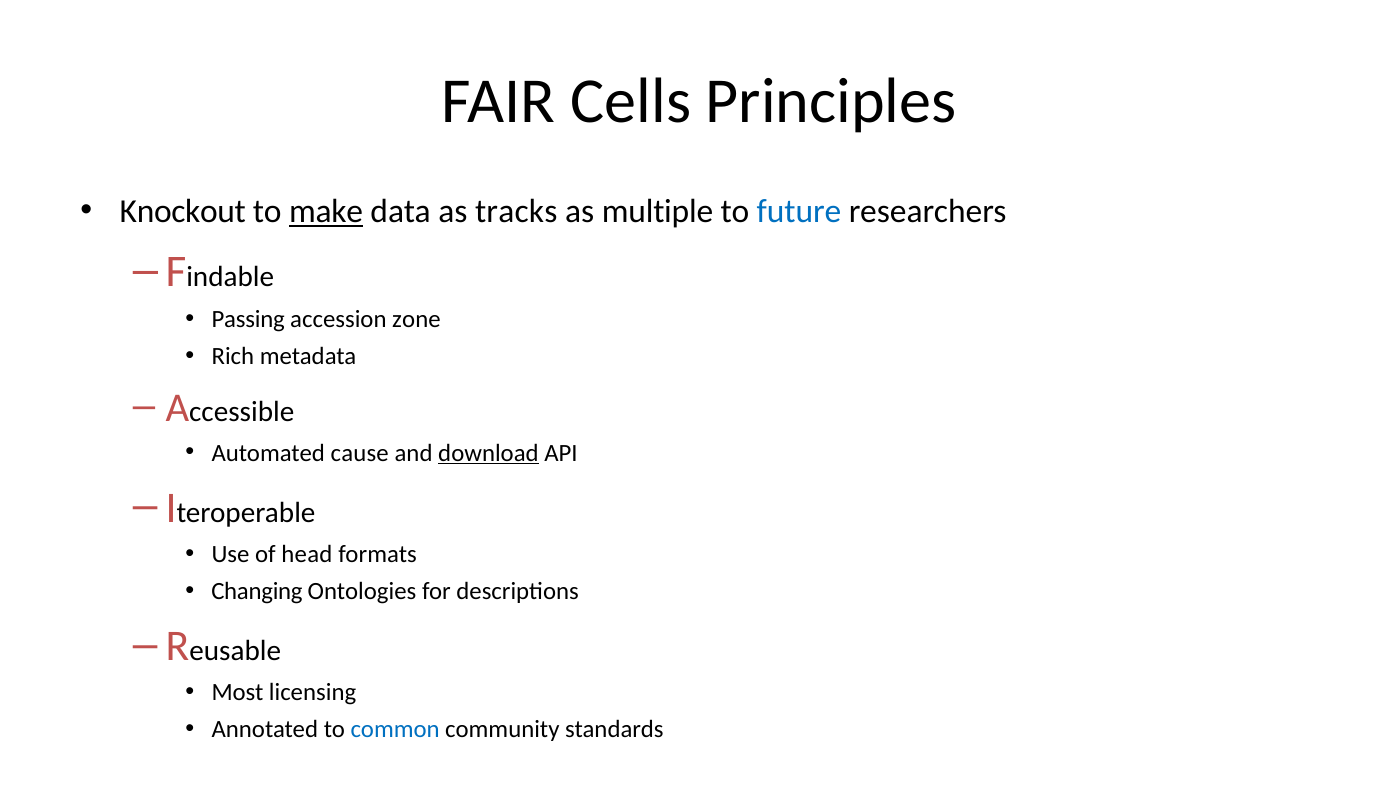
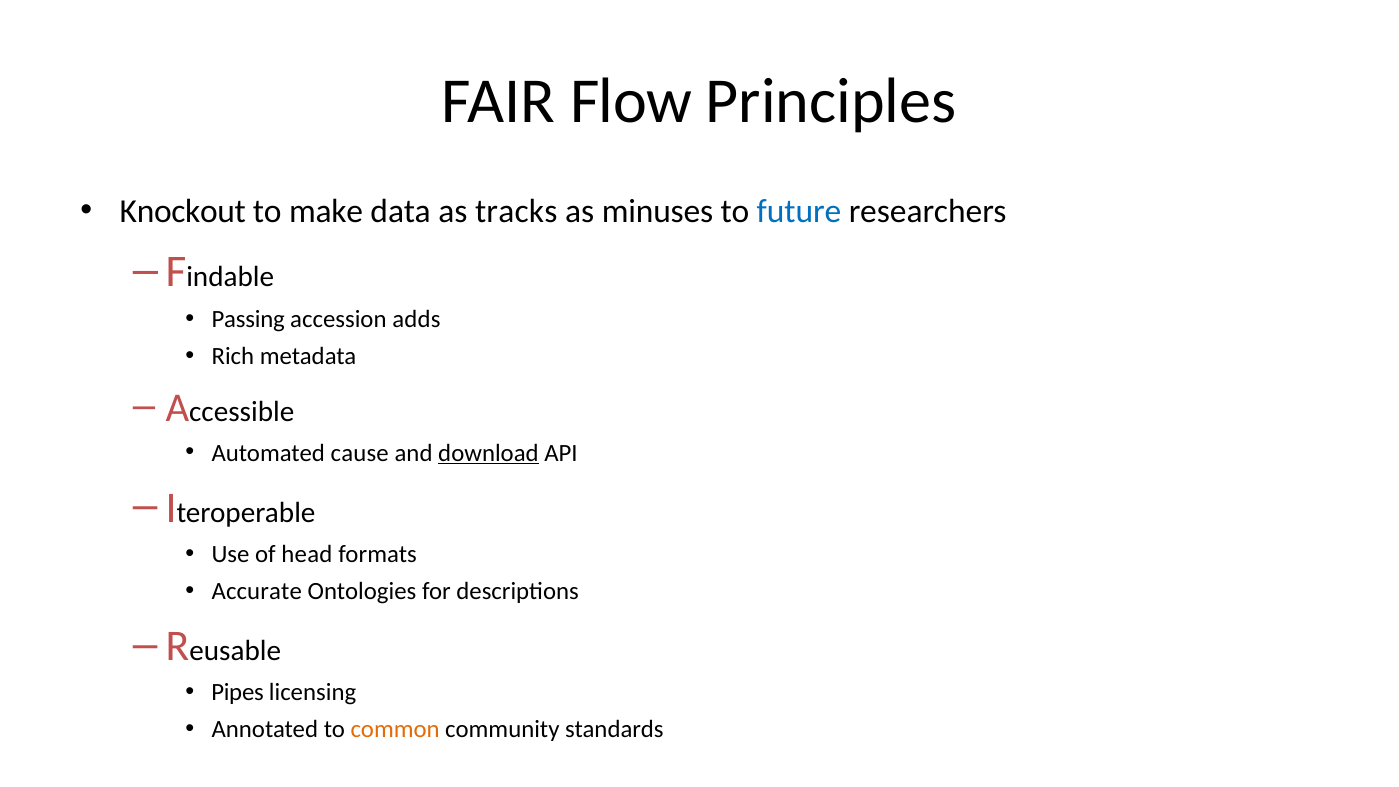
Cells: Cells -> Flow
make underline: present -> none
multiple: multiple -> minuses
zone: zone -> adds
Changing: Changing -> Accurate
Most: Most -> Pipes
common colour: blue -> orange
